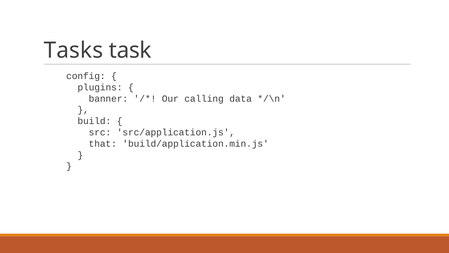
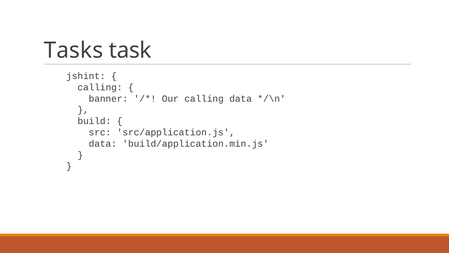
config: config -> jshint
plugins at (100, 87): plugins -> calling
that at (103, 143): that -> data
